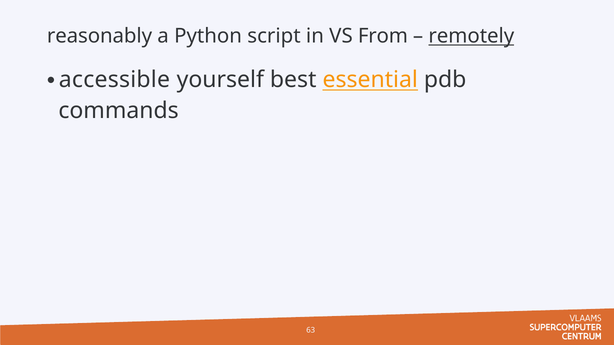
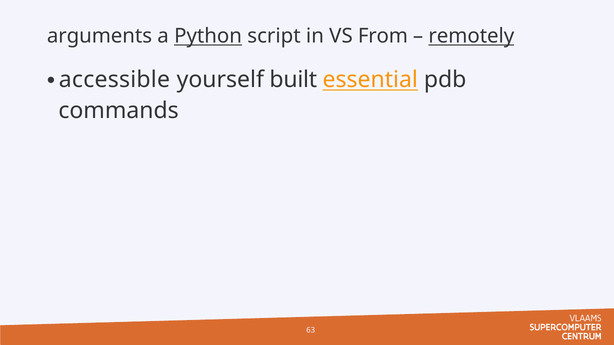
reasonably: reasonably -> arguments
Python underline: none -> present
best: best -> built
